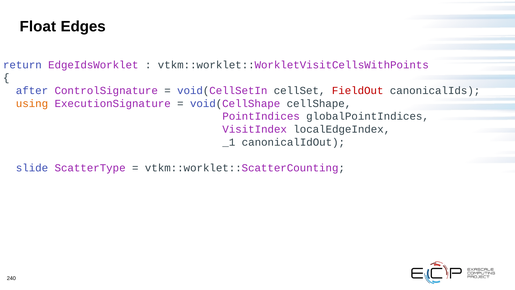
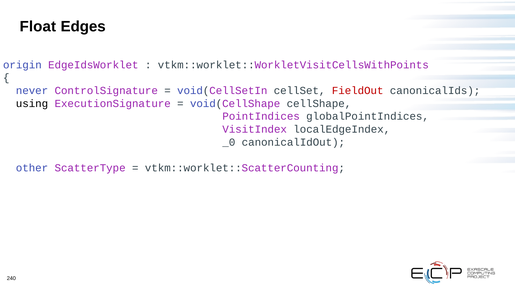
return: return -> origin
after: after -> never
using colour: orange -> black
_1: _1 -> _0
slide: slide -> other
